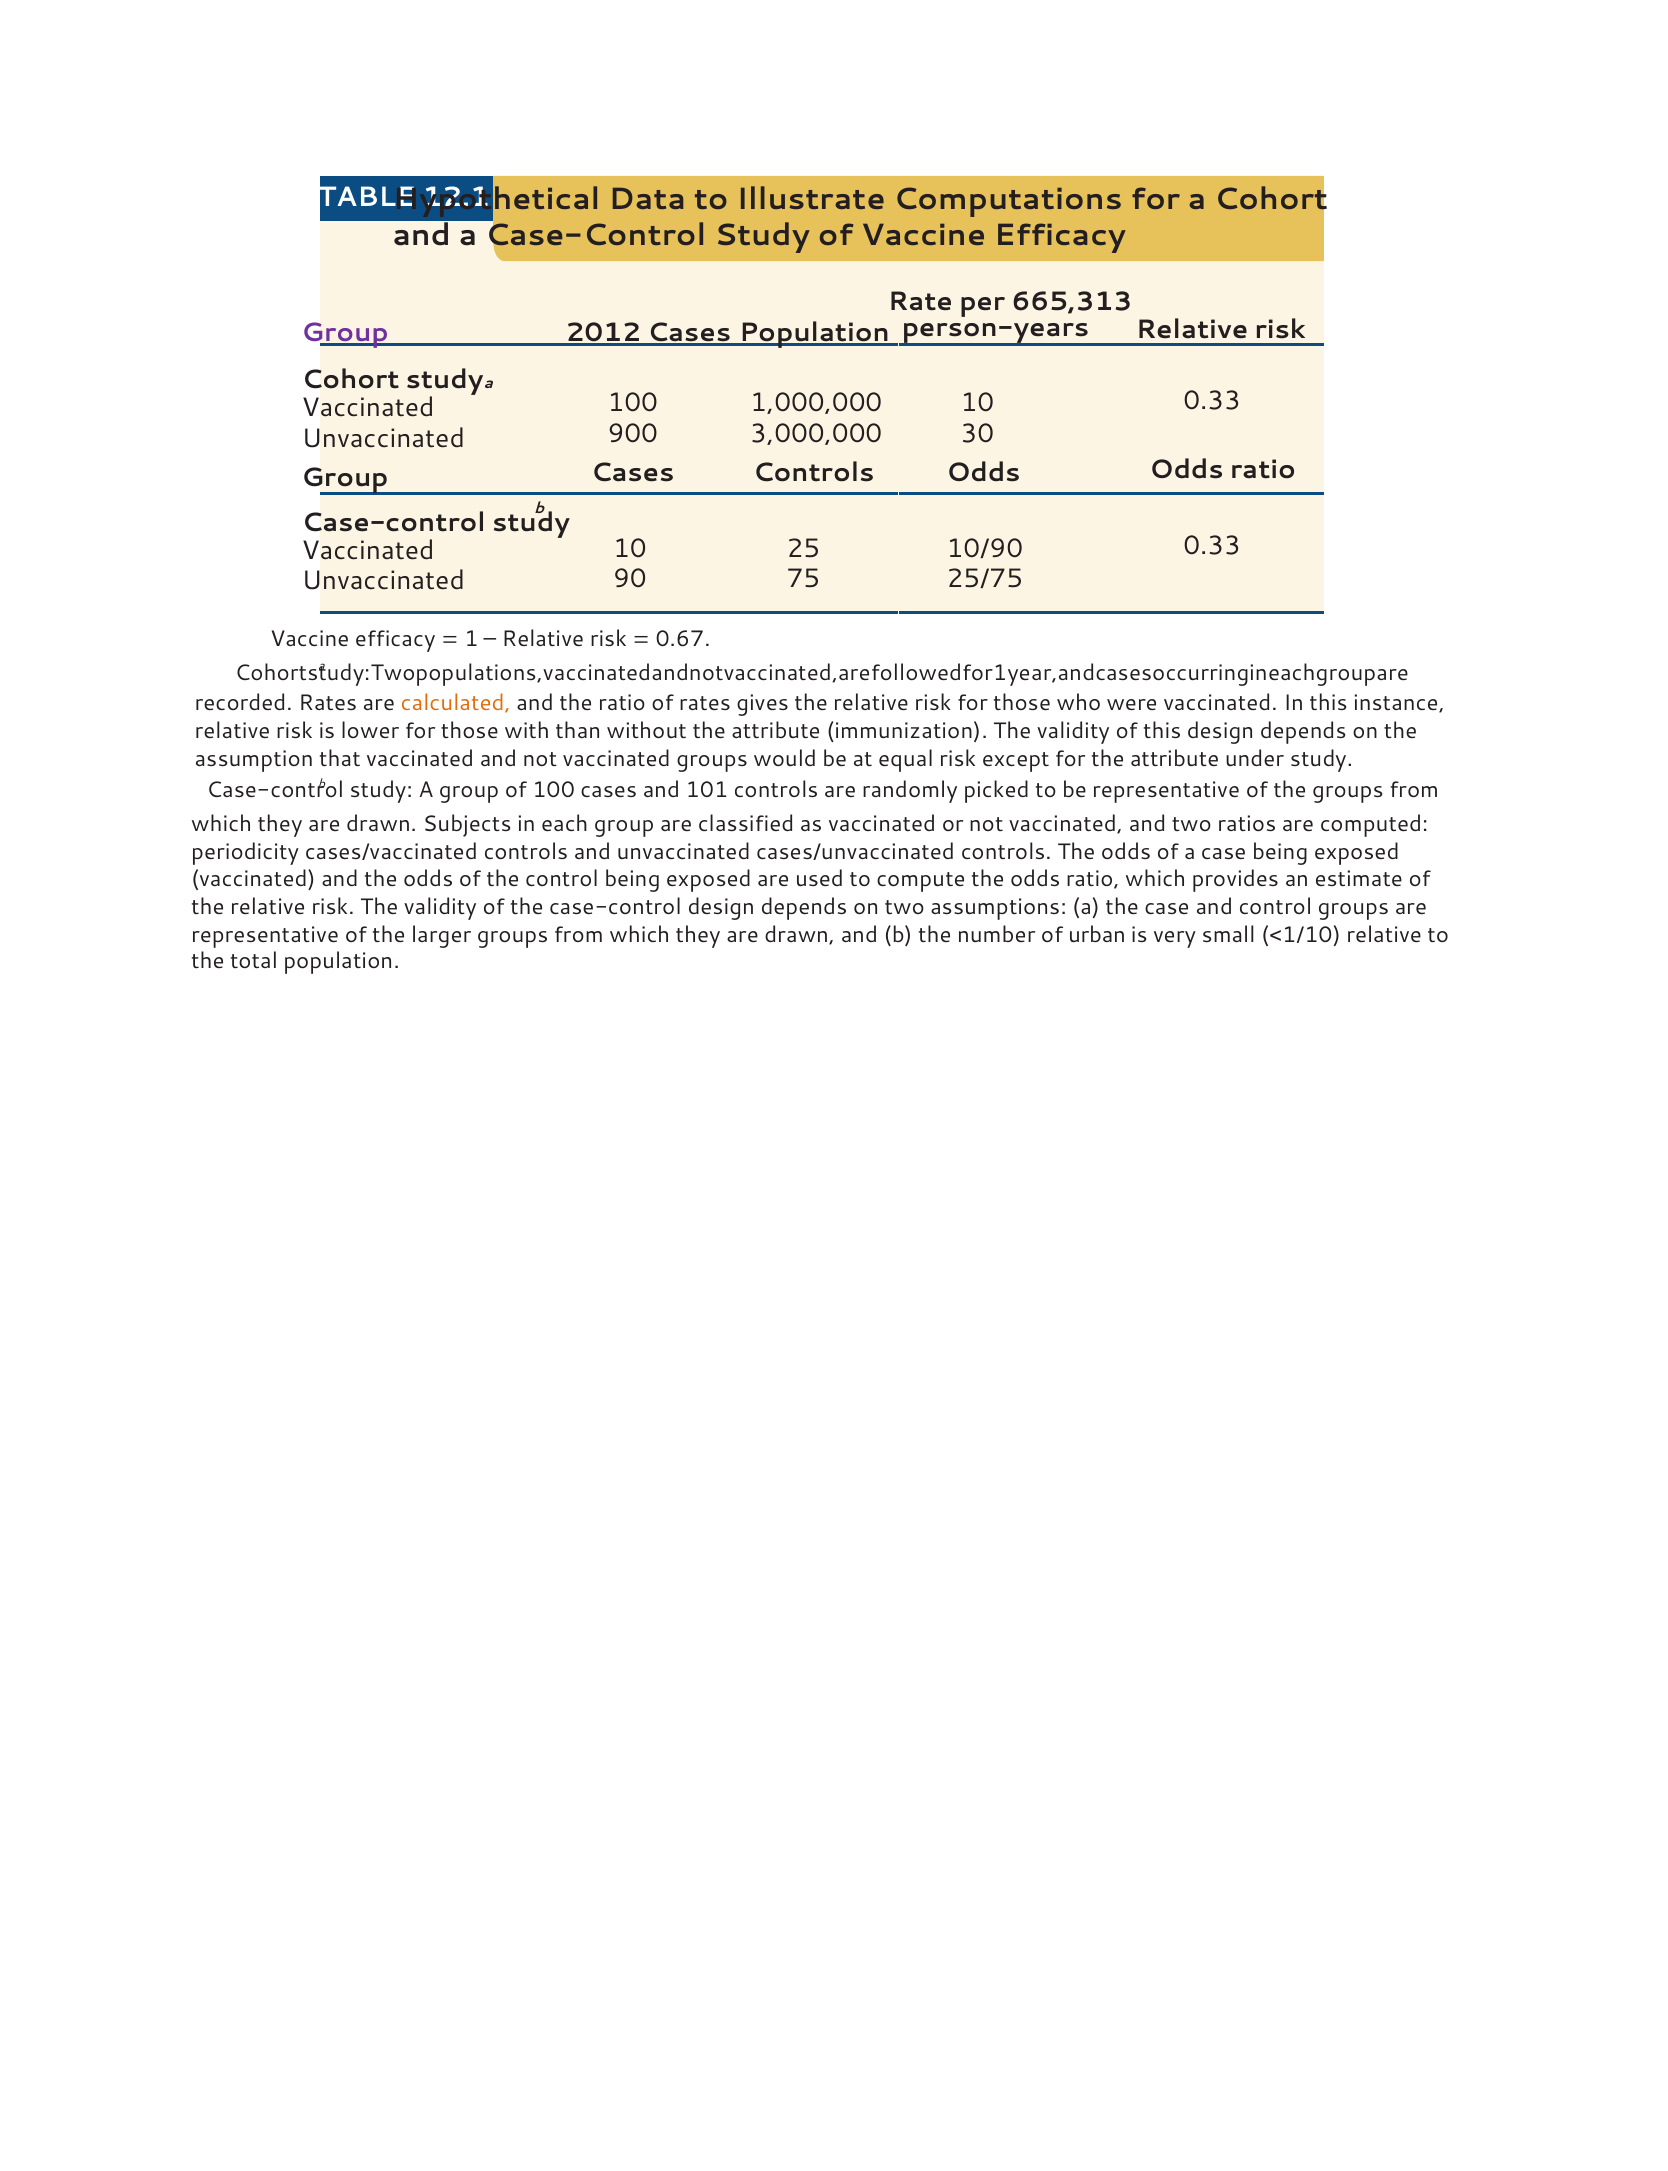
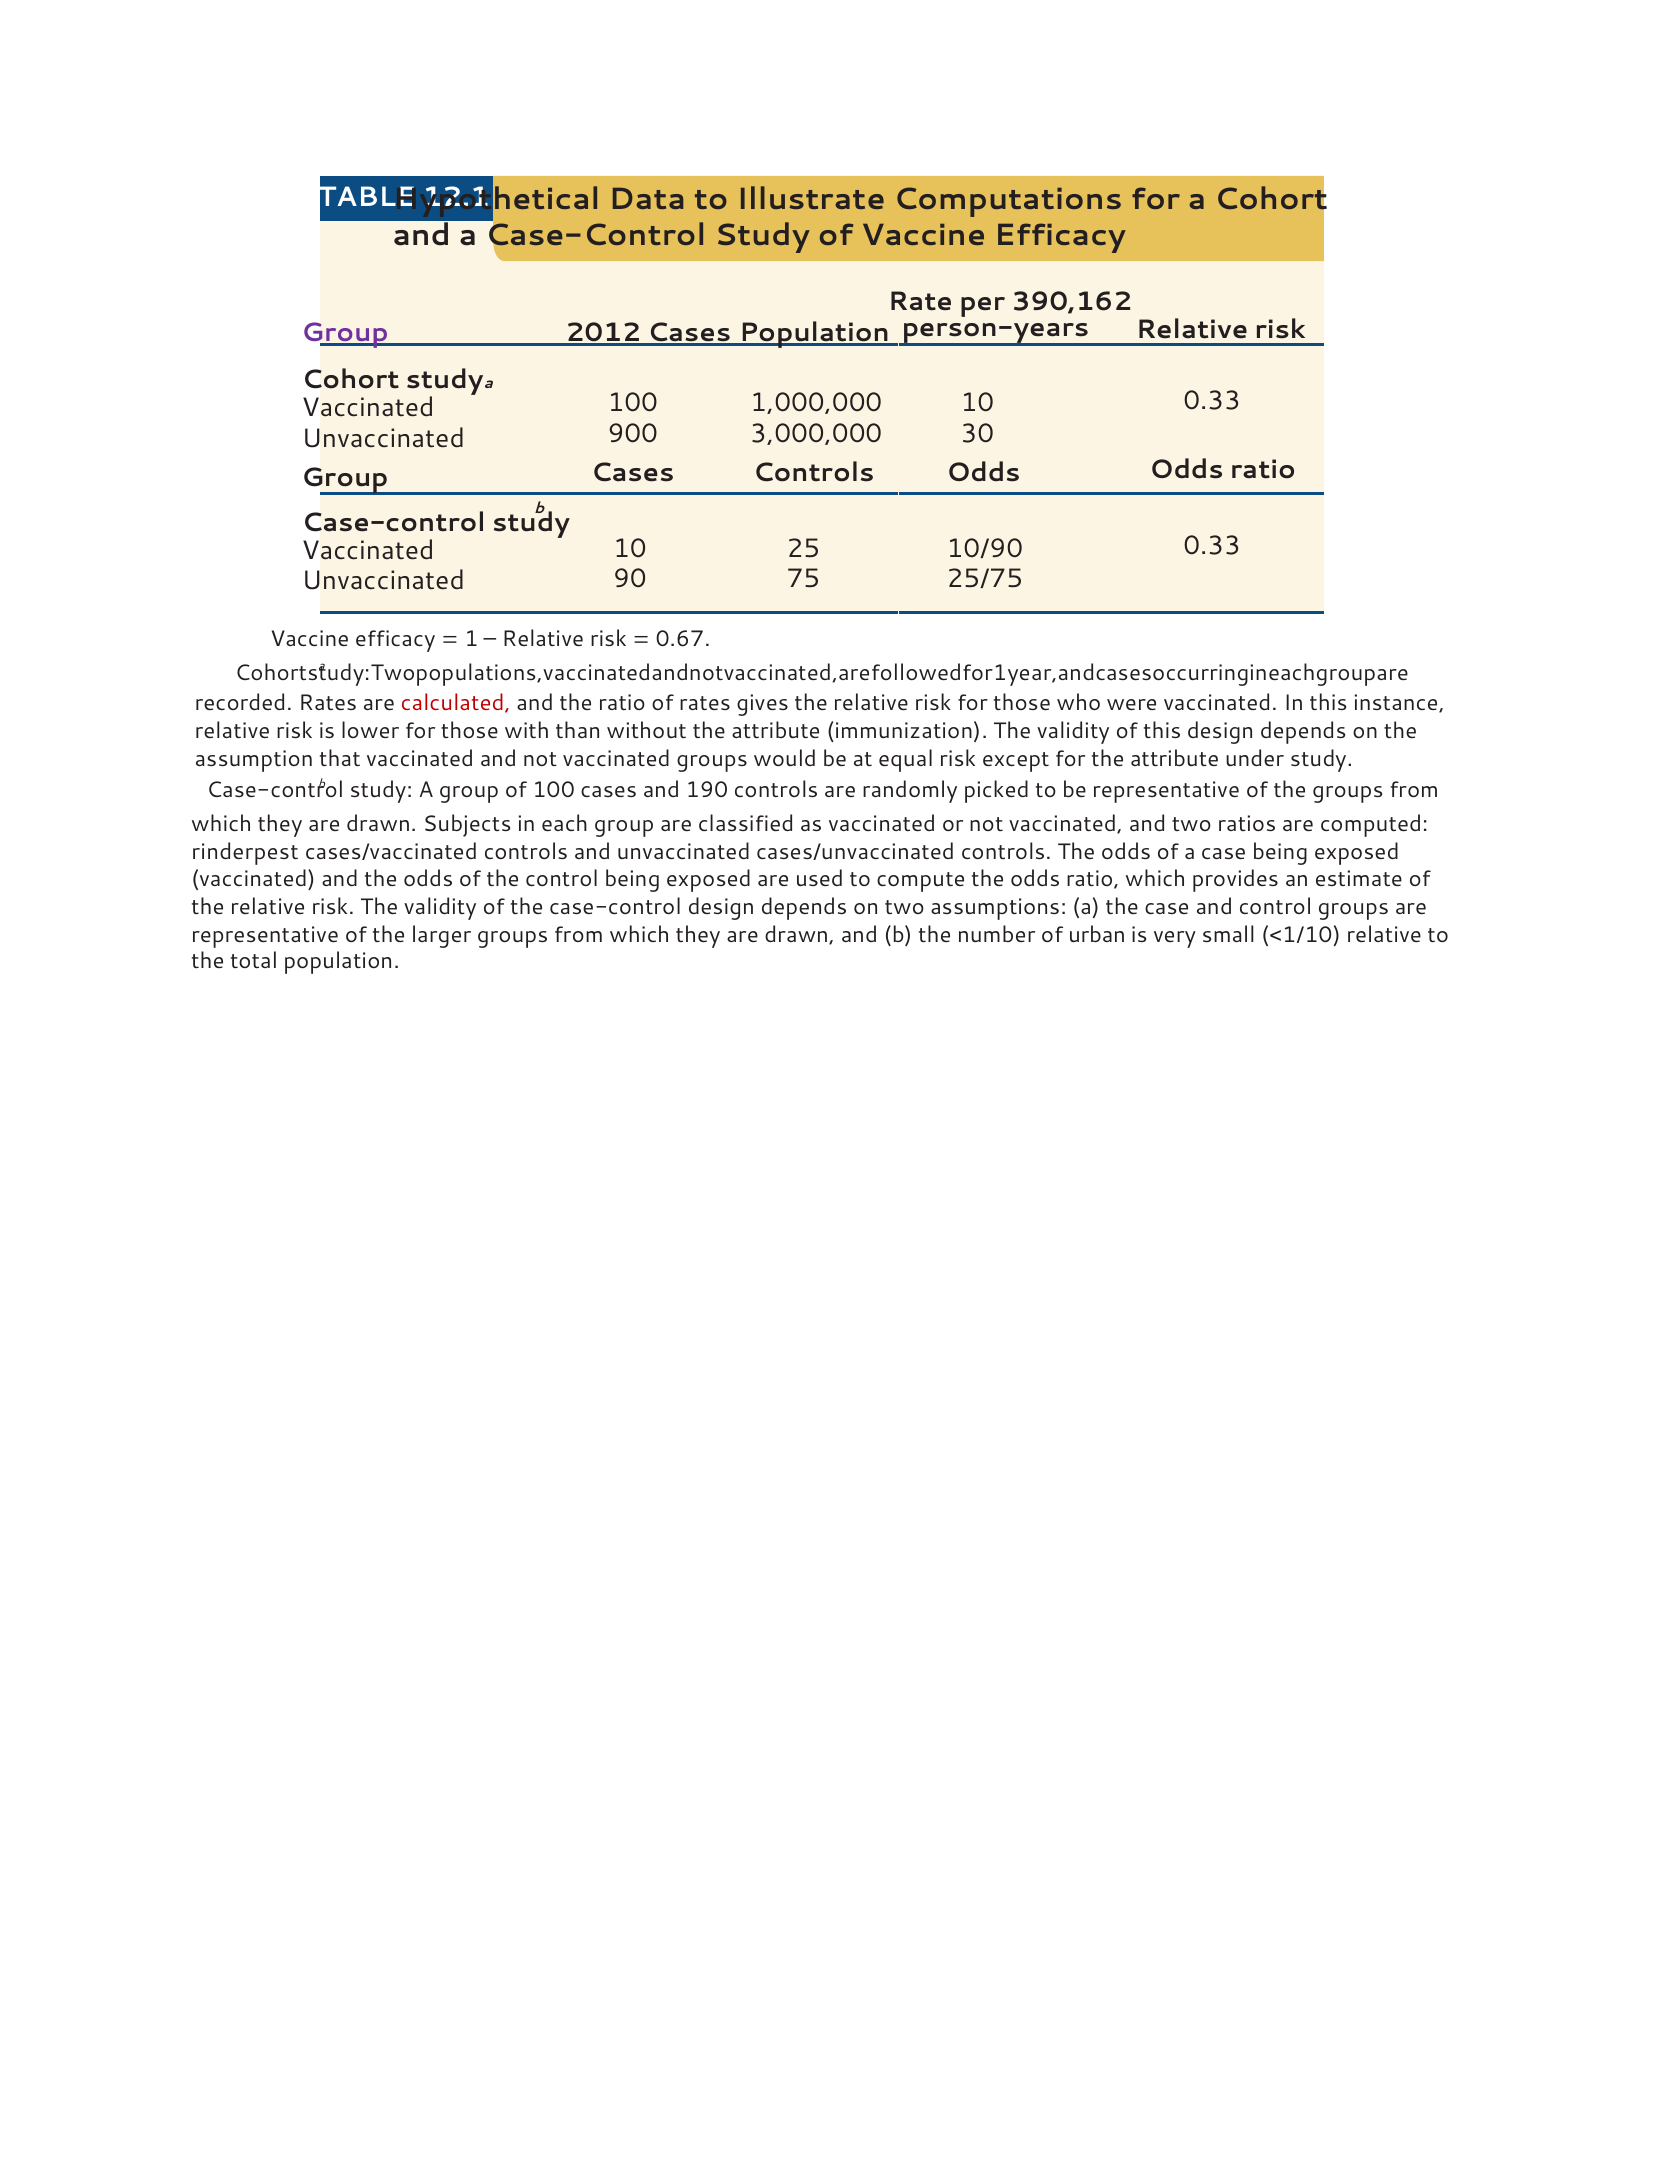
665,313: 665,313 -> 390,162
calculated colour: orange -> red
101: 101 -> 190
periodicity: periodicity -> rinderpest
